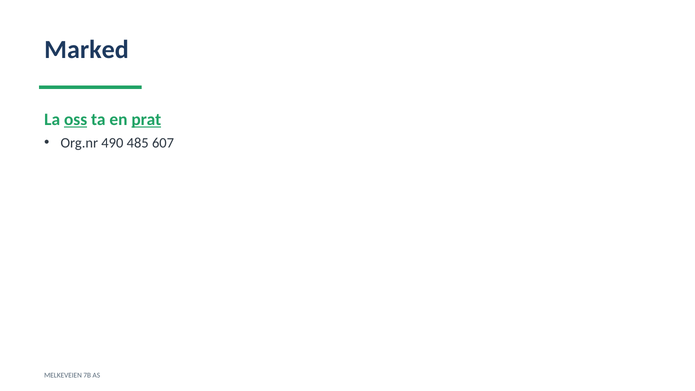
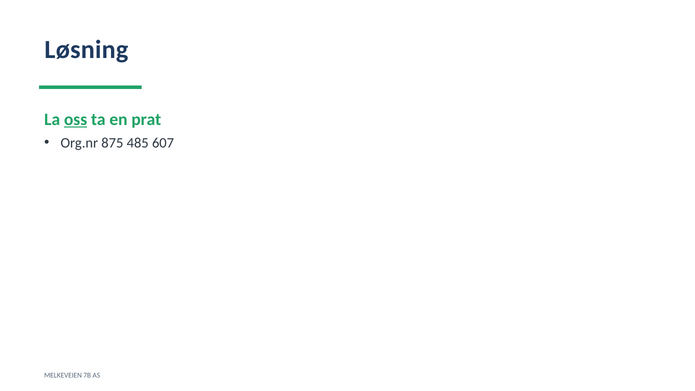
Marked: Marked -> Løsning
prat underline: present -> none
490: 490 -> 875
